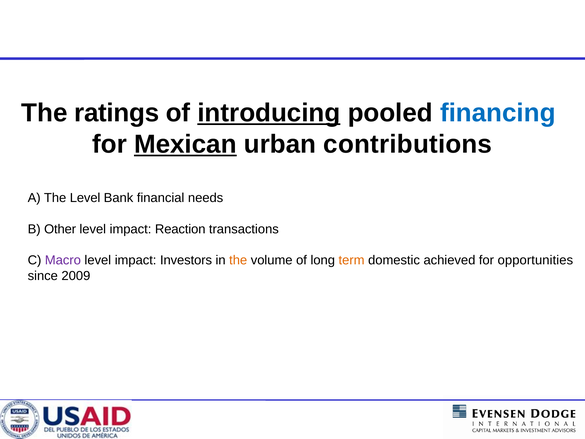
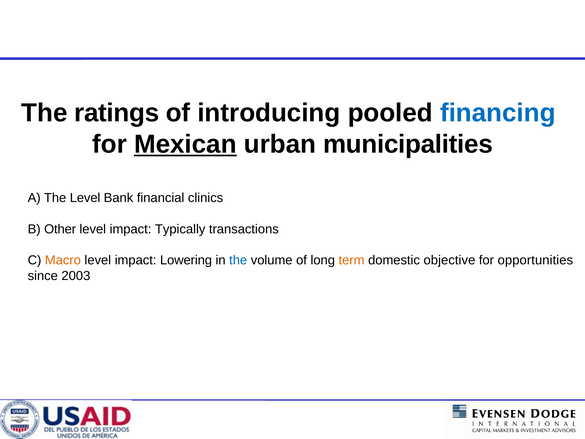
introducing underline: present -> none
contributions: contributions -> municipalities
needs: needs -> clinics
Reaction: Reaction -> Typically
Macro colour: purple -> orange
Investors: Investors -> Lowering
the at (238, 260) colour: orange -> blue
achieved: achieved -> objective
2009: 2009 -> 2003
